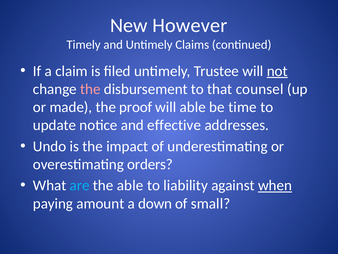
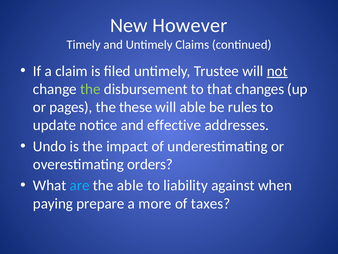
the at (90, 89) colour: pink -> light green
counsel: counsel -> changes
made: made -> pages
proof: proof -> these
time: time -> rules
when underline: present -> none
amount: amount -> prepare
down: down -> more
small: small -> taxes
